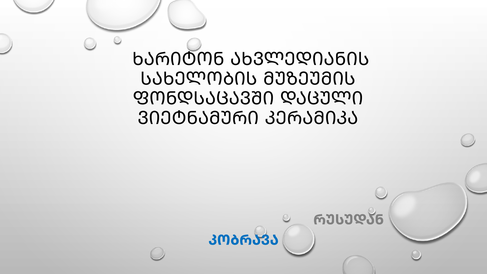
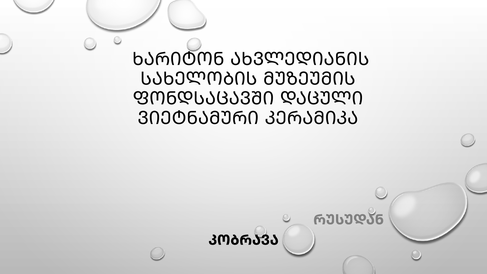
ᲙᲝᲑᲠᲐᲕᲐ colour: blue -> black
